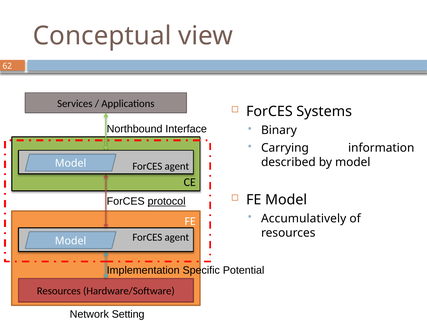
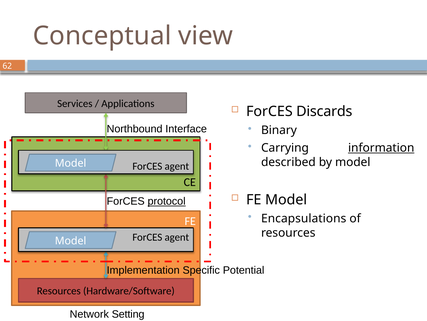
Systems: Systems -> Discards
information underline: none -> present
Accumulatively: Accumulatively -> Encapsulations
